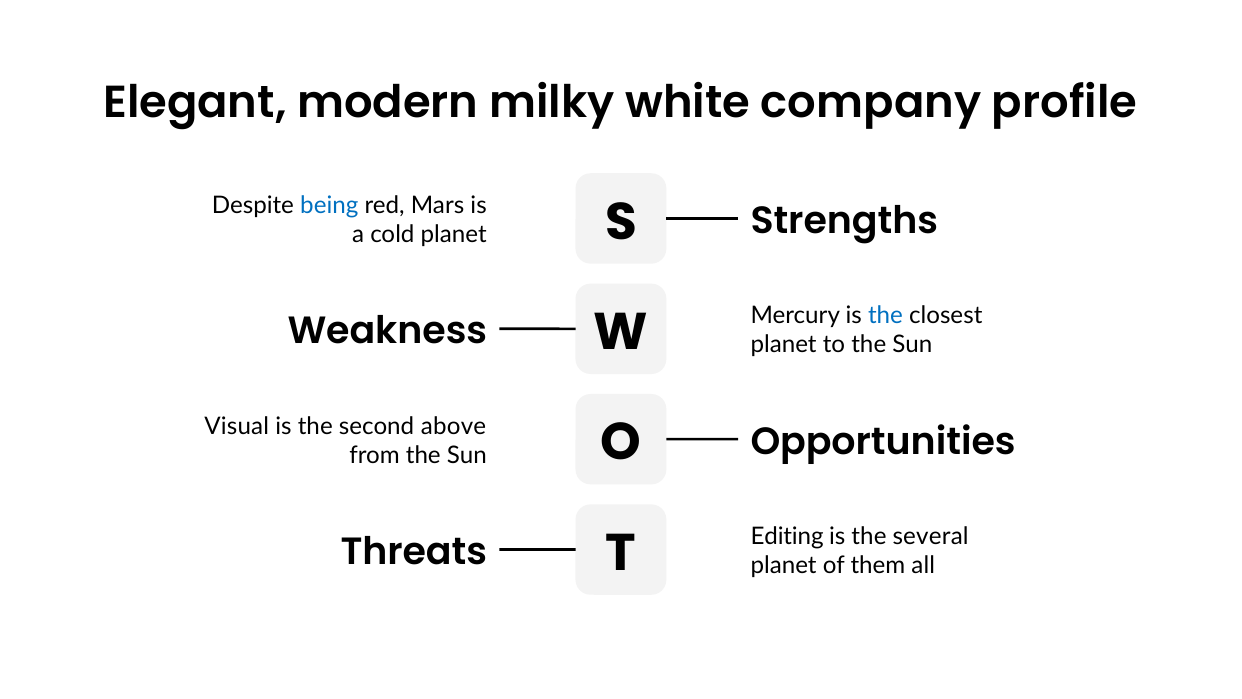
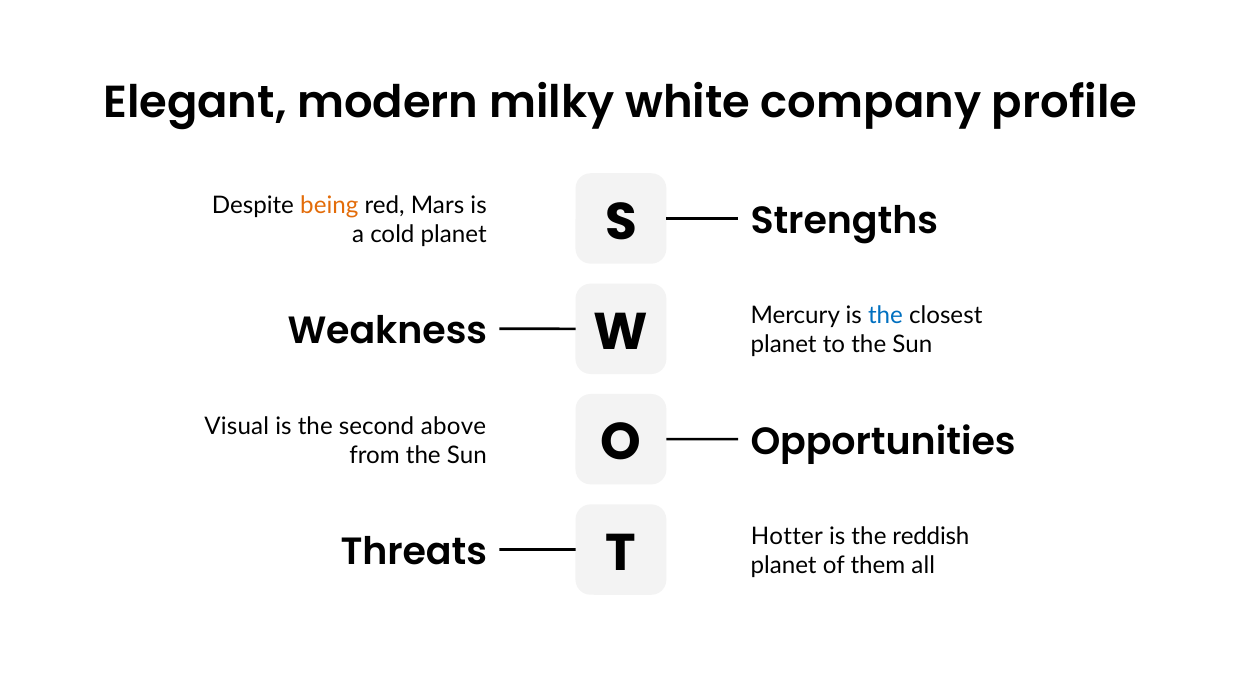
being colour: blue -> orange
Editing: Editing -> Hotter
several: several -> reddish
